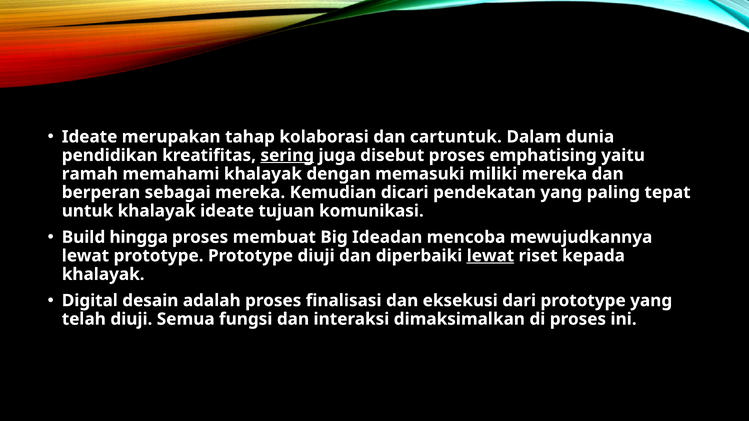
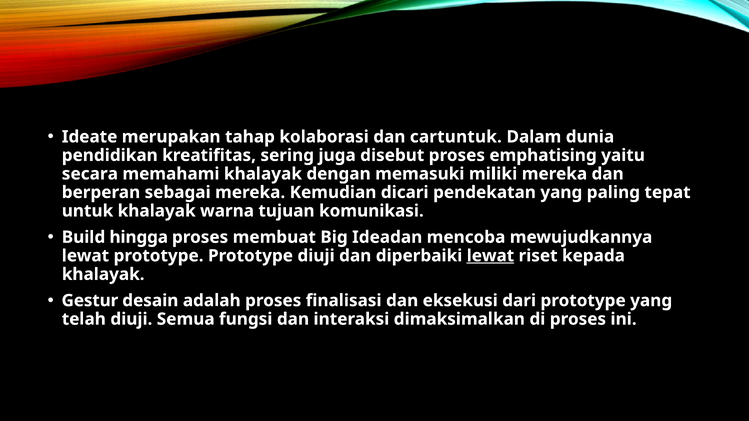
sering underline: present -> none
ramah: ramah -> secara
khalayak ideate: ideate -> warna
Digital: Digital -> Gestur
